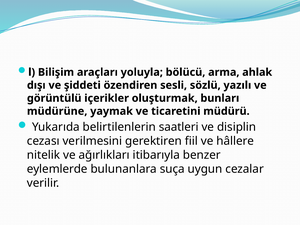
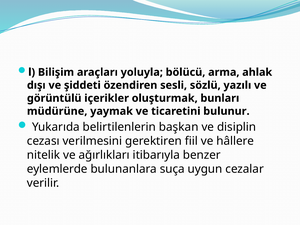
müdürü: müdürü -> bulunur
saatleri: saatleri -> başkan
